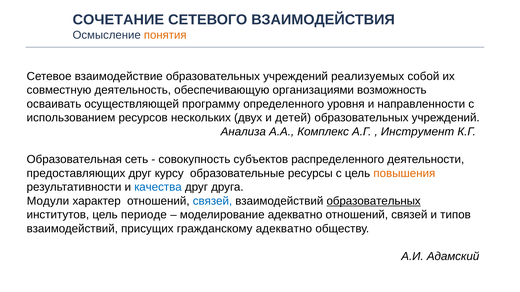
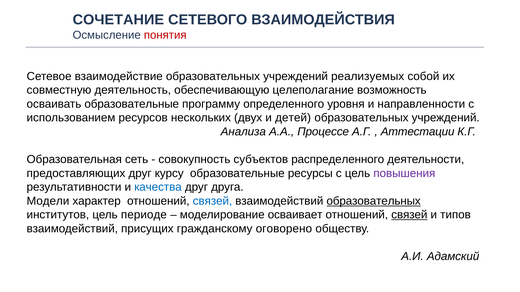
понятия colour: orange -> red
организациями: организациями -> целеполагание
осваивать осуществляющей: осуществляющей -> образовательные
Комплекс: Комплекс -> Процессе
Инструмент: Инструмент -> Аттестации
повышения colour: orange -> purple
Модули: Модули -> Модели
моделирование адекватно: адекватно -> осваивает
связей at (409, 215) underline: none -> present
гражданскому адекватно: адекватно -> оговорено
